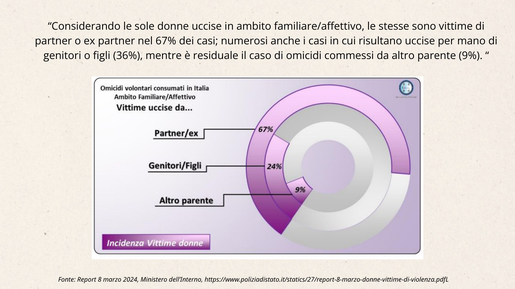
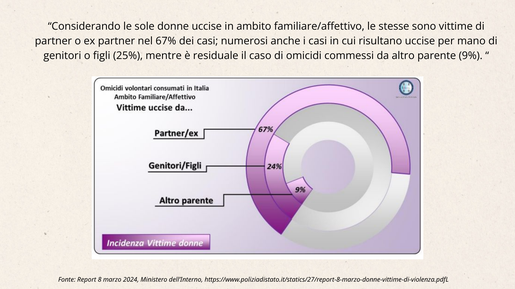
36%: 36% -> 25%
